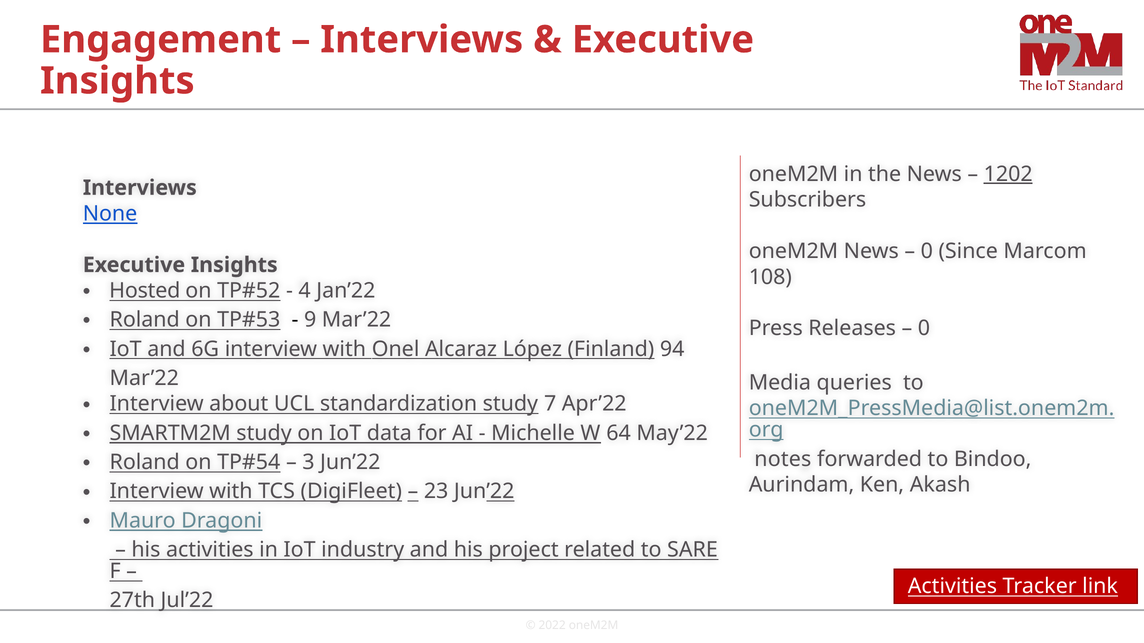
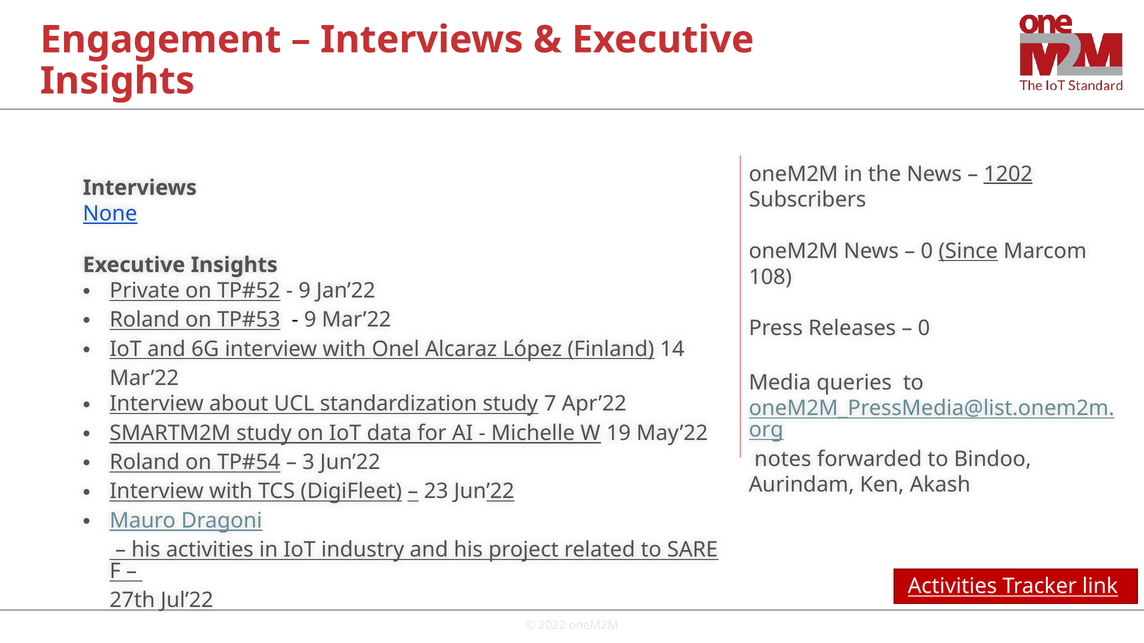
Since underline: none -> present
Hosted: Hosted -> Private
4 at (305, 291): 4 -> 9
94: 94 -> 14
64: 64 -> 19
